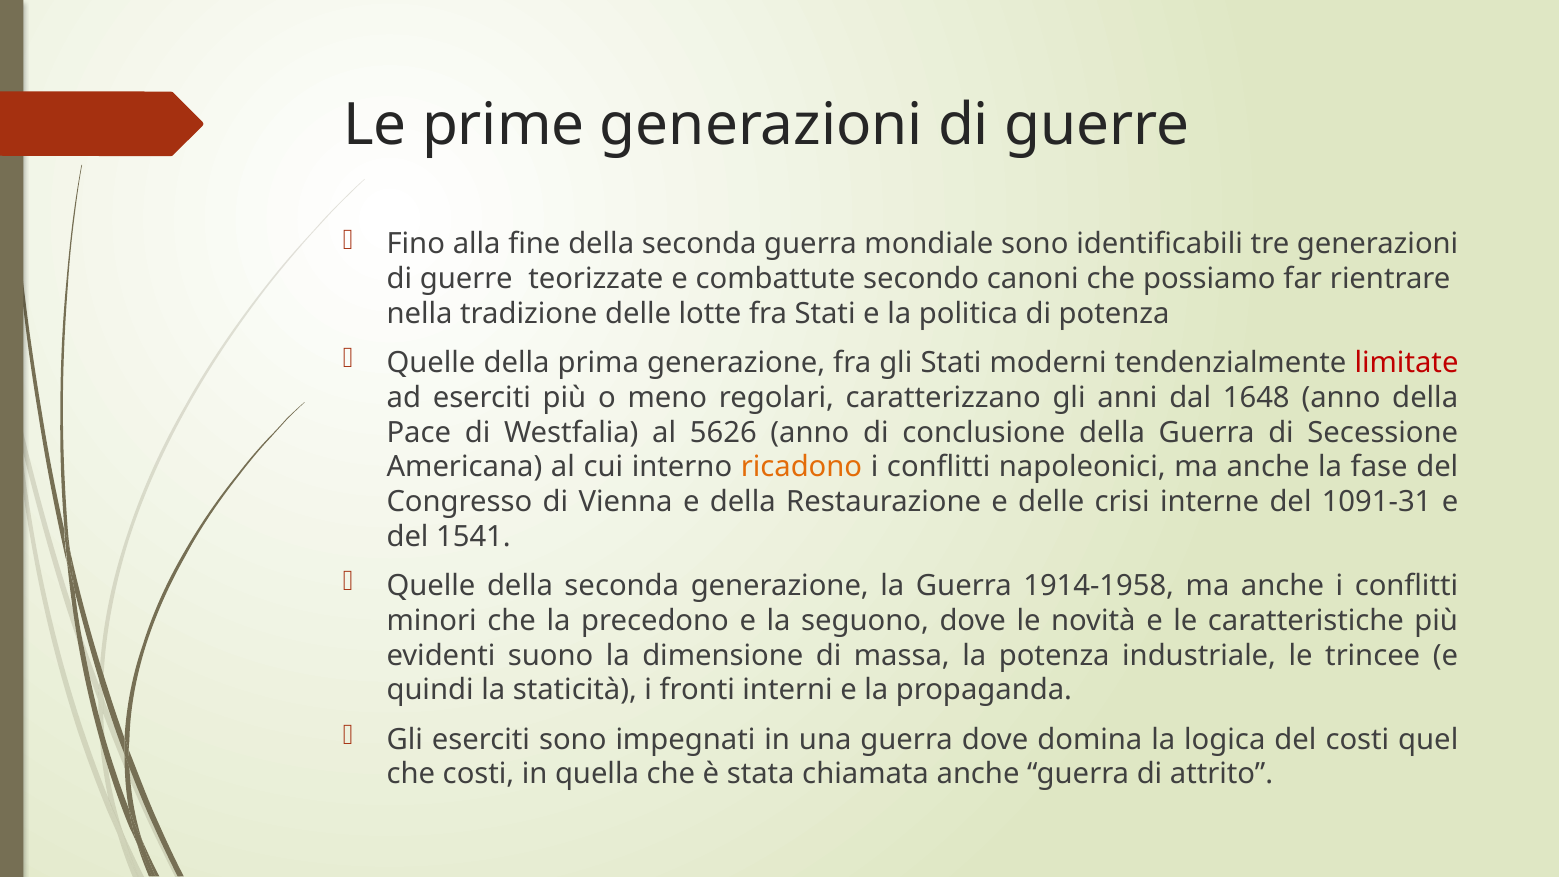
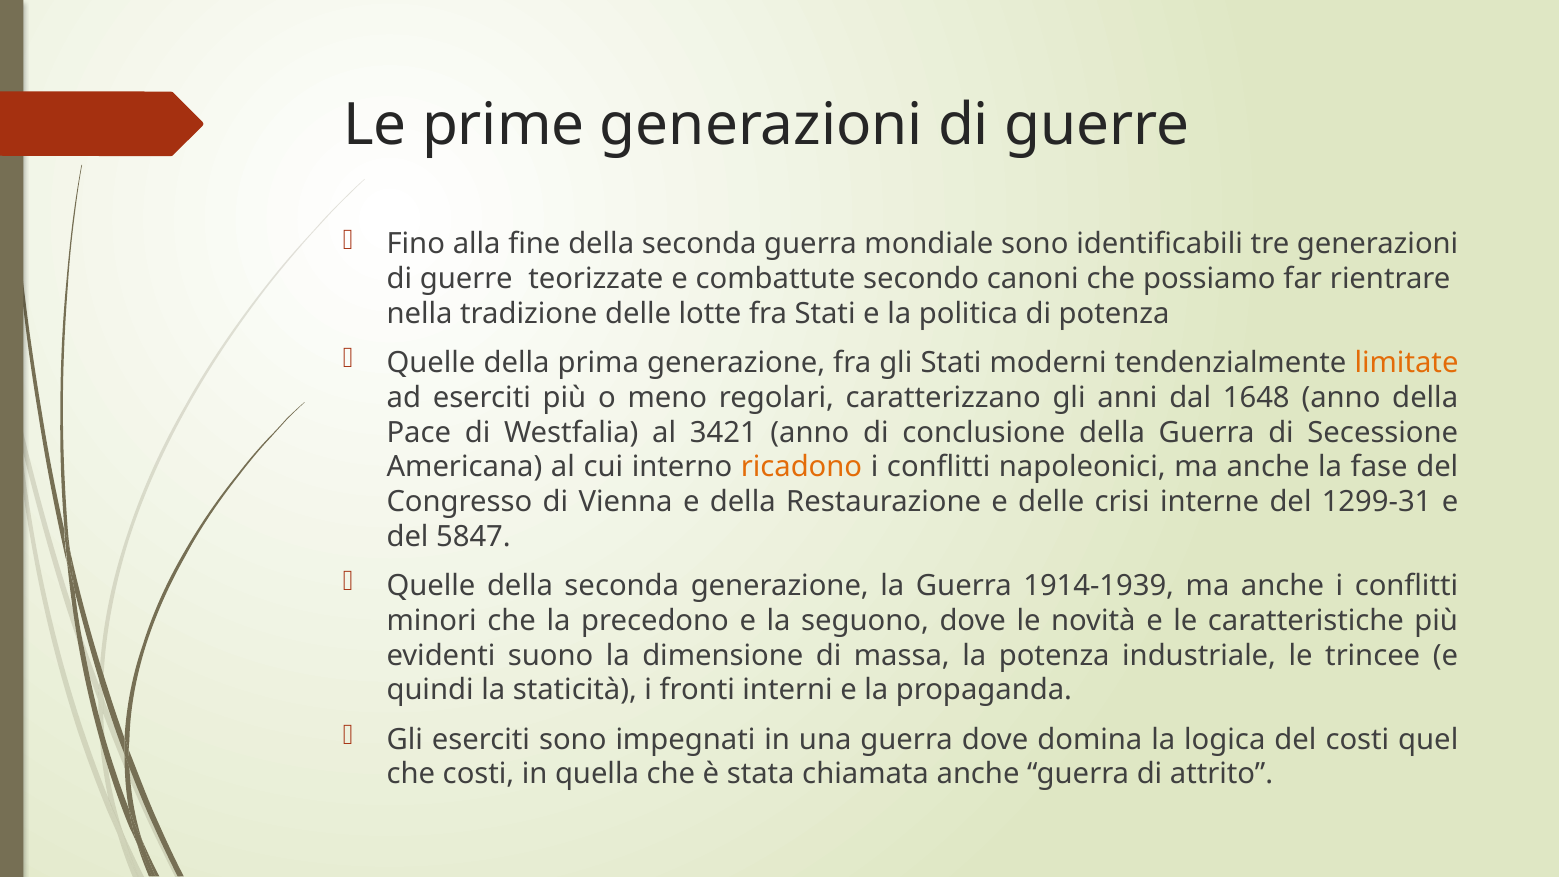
limitate colour: red -> orange
5626: 5626 -> 3421
1091-31: 1091-31 -> 1299-31
1541: 1541 -> 5847
1914-1958: 1914-1958 -> 1914-1939
